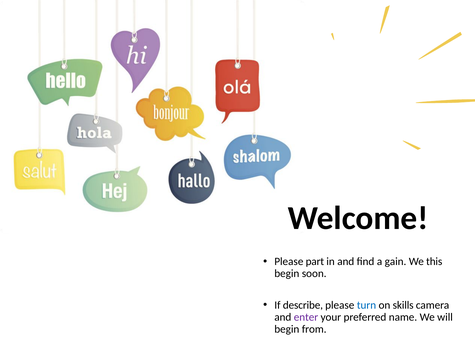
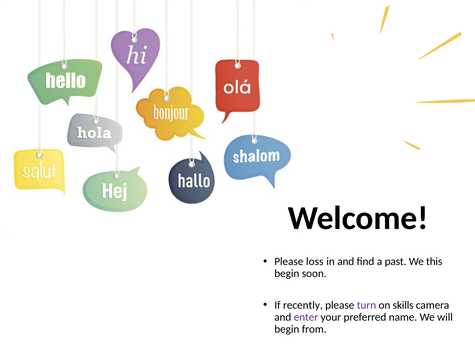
part: part -> loss
gain: gain -> past
describe: describe -> recently
turn colour: blue -> purple
